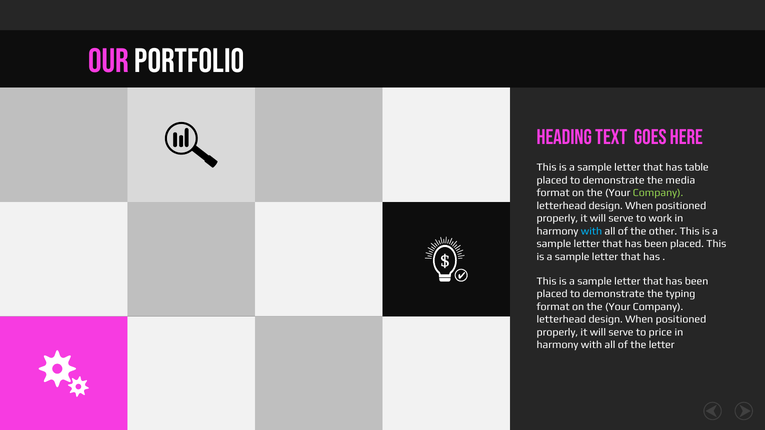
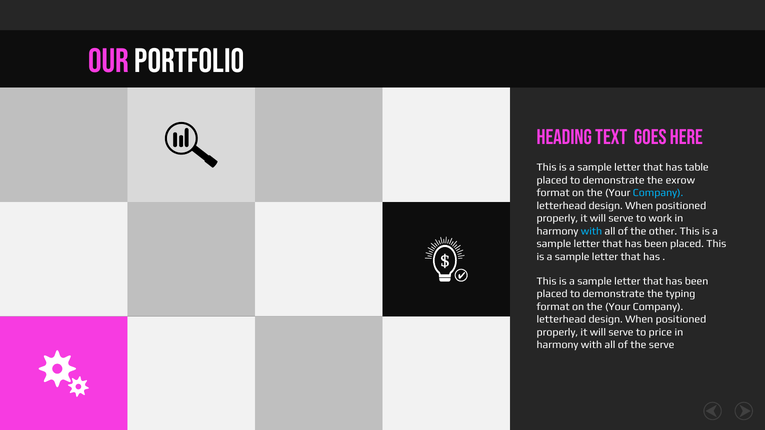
media: media -> exrow
Company at (658, 193) colour: light green -> light blue
the letter: letter -> serve
